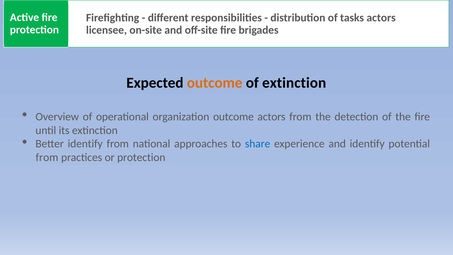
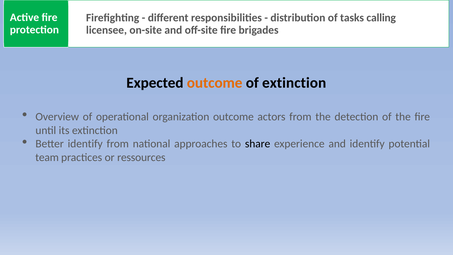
tasks actors: actors -> calling
share colour: blue -> black
from at (47, 157): from -> team
or protection: protection -> ressources
